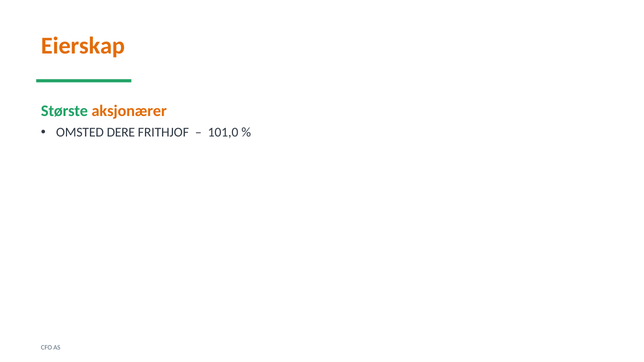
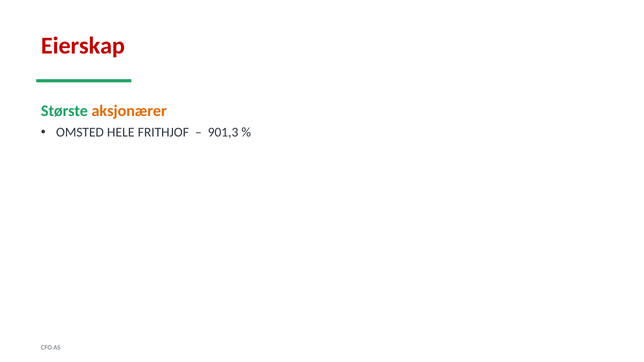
Eierskap colour: orange -> red
DERE: DERE -> HELE
101,0: 101,0 -> 901,3
